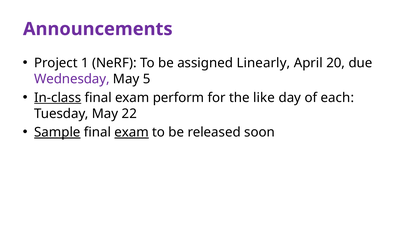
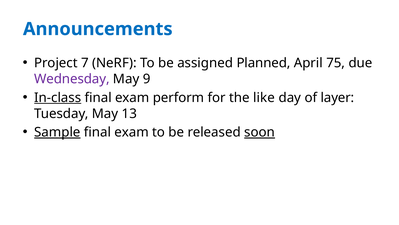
Announcements colour: purple -> blue
1: 1 -> 7
Linearly: Linearly -> Planned
20: 20 -> 75
5: 5 -> 9
each: each -> layer
22: 22 -> 13
exam at (132, 132) underline: present -> none
soon underline: none -> present
